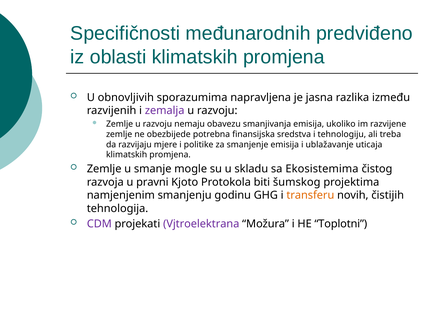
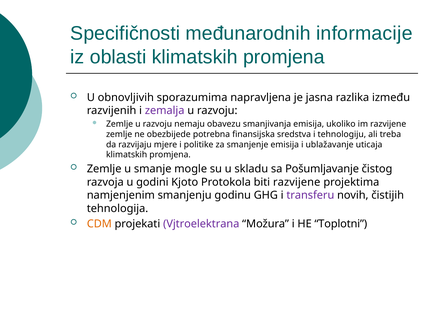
predviđeno: predviđeno -> informacije
Ekosistemima: Ekosistemima -> Pošumljavanje
pravni: pravni -> godini
biti šumskog: šumskog -> razvijene
transferu colour: orange -> purple
CDM colour: purple -> orange
